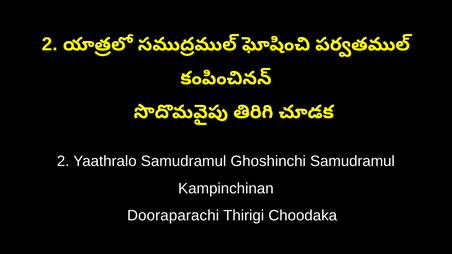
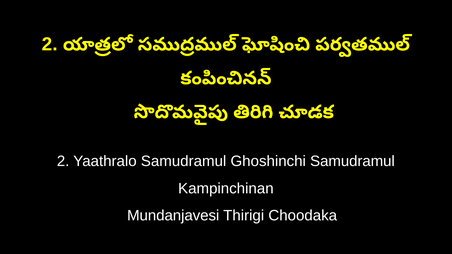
Dooraparachi: Dooraparachi -> Mundanjavesi
